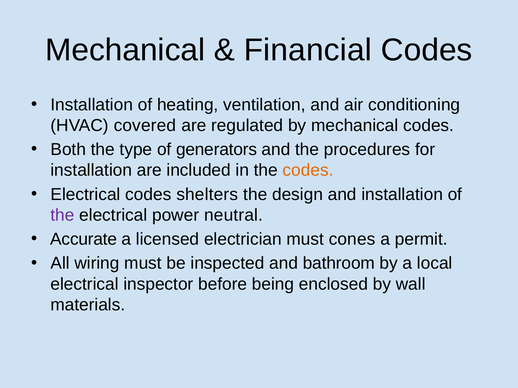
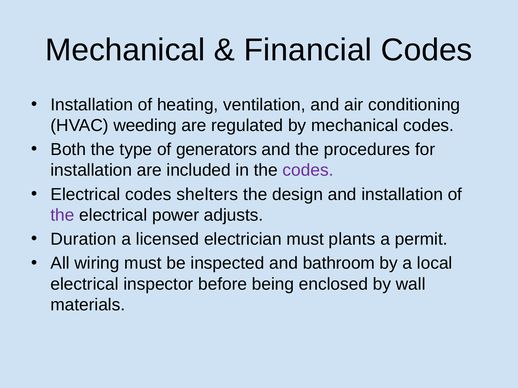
covered: covered -> weeding
codes at (308, 170) colour: orange -> purple
neutral: neutral -> adjusts
Accurate: Accurate -> Duration
cones: cones -> plants
